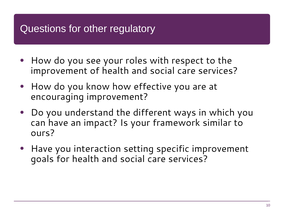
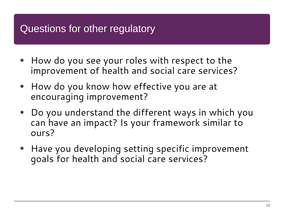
interaction: interaction -> developing
